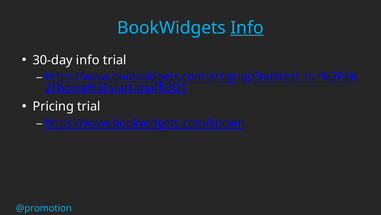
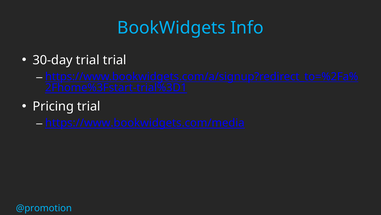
Info at (247, 28) underline: present -> none
30-day info: info -> trial
https://www.bookwidgets.com/known: https://www.bookwidgets.com/known -> https://www.bookwidgets.com/media
